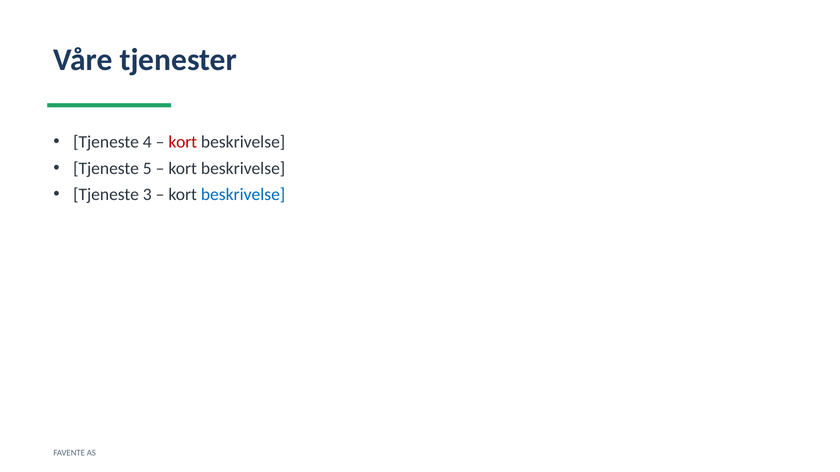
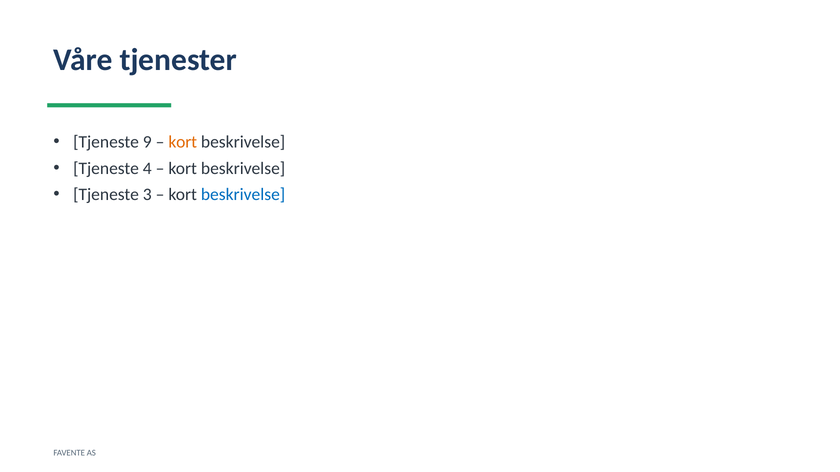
4: 4 -> 9
kort at (183, 142) colour: red -> orange
5: 5 -> 4
